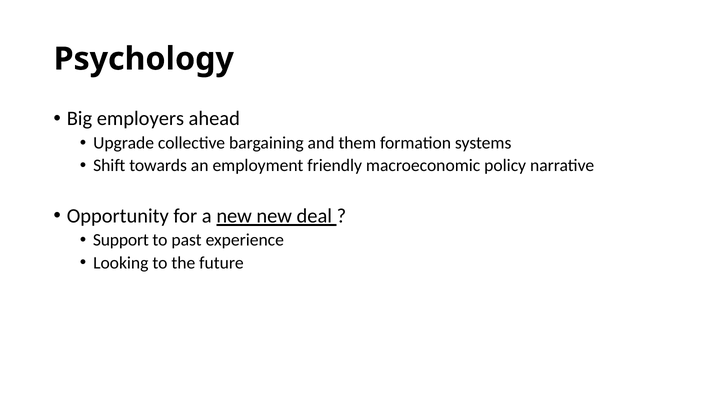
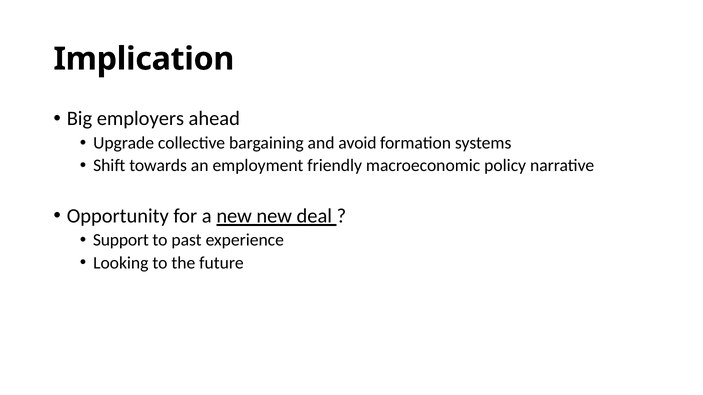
Psychology: Psychology -> Implication
them: them -> avoid
